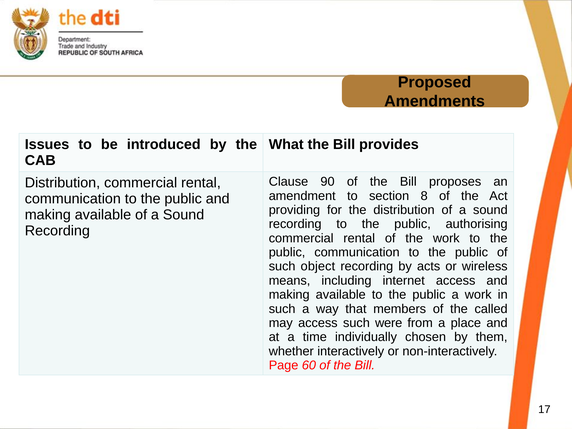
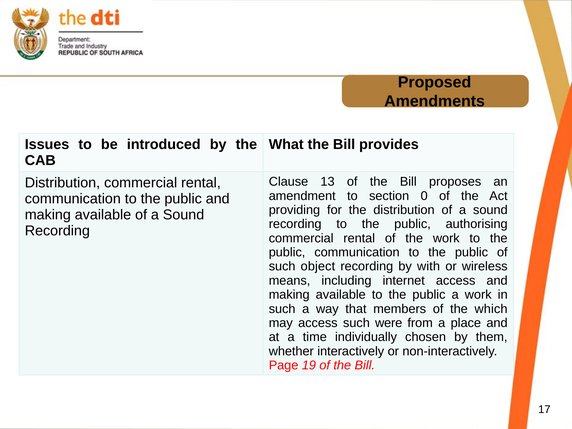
90: 90 -> 13
8: 8 -> 0
acts: acts -> with
called: called -> which
60: 60 -> 19
